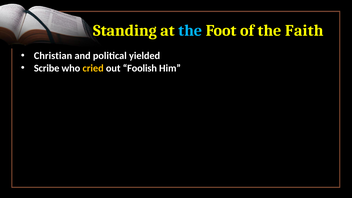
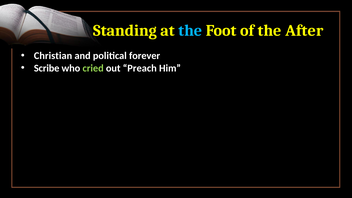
Faith: Faith -> After
yielded: yielded -> forever
cried colour: yellow -> light green
Foolish: Foolish -> Preach
